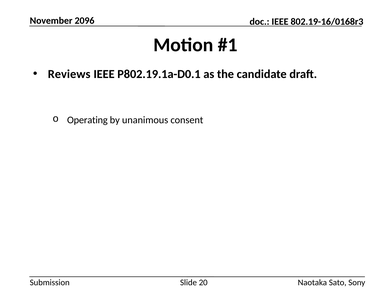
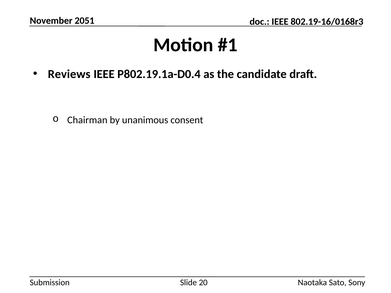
2096: 2096 -> 2051
P802.19.1a-D0.1: P802.19.1a-D0.1 -> P802.19.1a-D0.4
Operating: Operating -> Chairman
